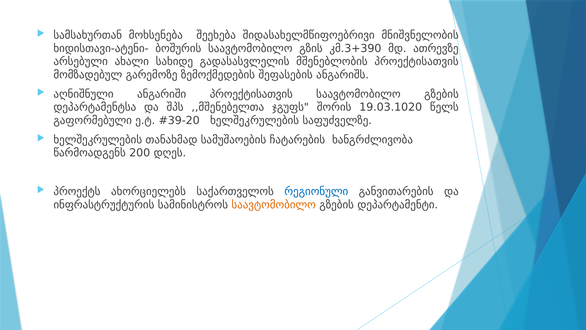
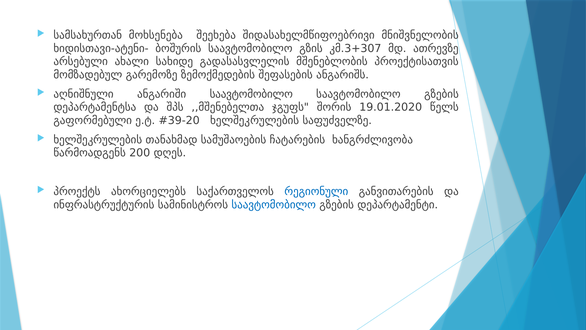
კმ.3+390: კმ.3+390 -> კმ.3+307
ანგარიში პროექტისათვის: პროექტისათვის -> საავტომობილო
19.03.1020: 19.03.1020 -> 19.01.2020
საავტომობილო at (274, 205) colour: orange -> blue
